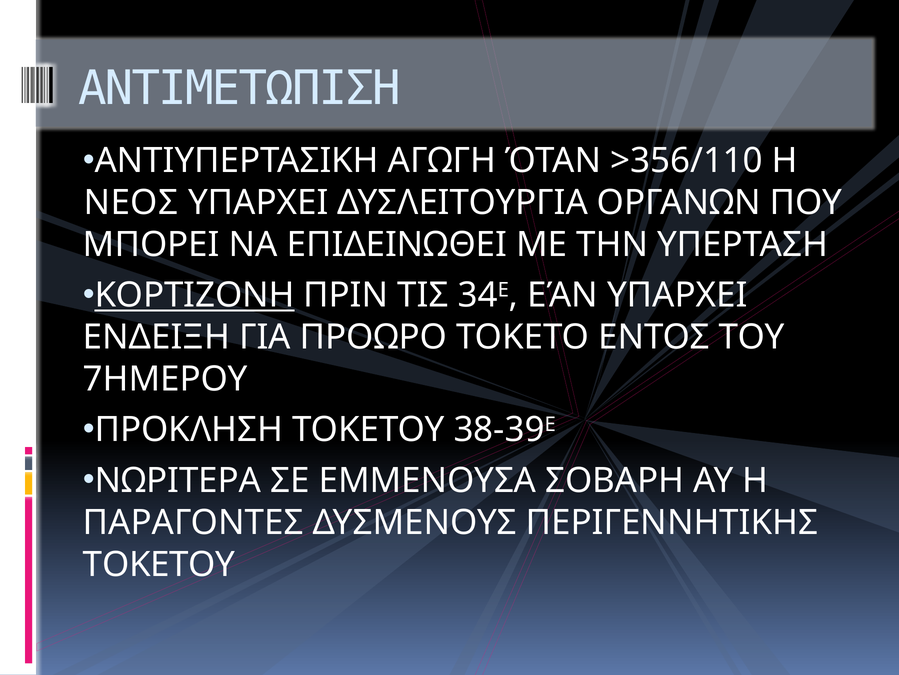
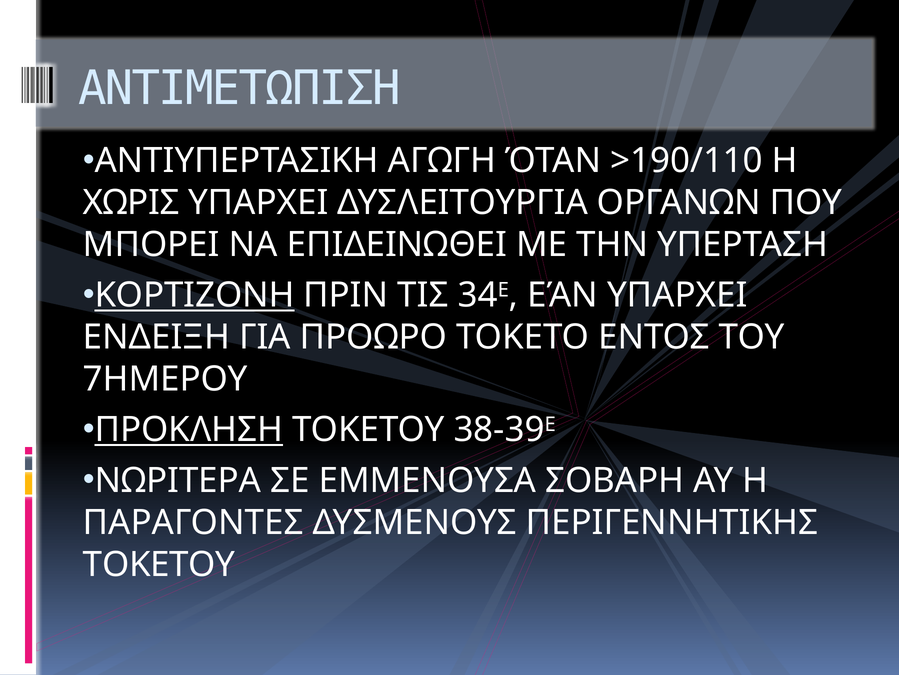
>356/110: >356/110 -> >190/110
ΝΕΟΣ: ΝΕΟΣ -> ΧΩΡΙΣ
ΠΡΟΚΛΗΣΗ underline: none -> present
